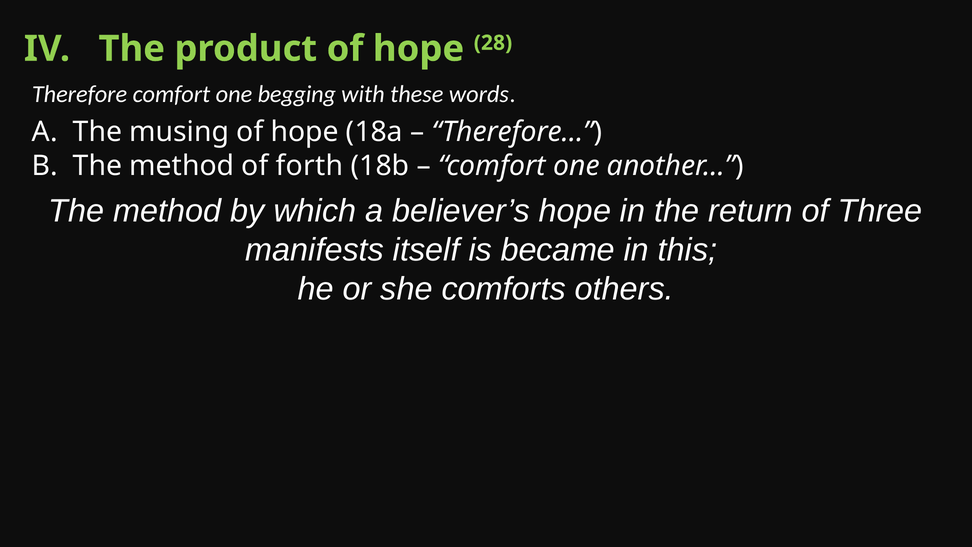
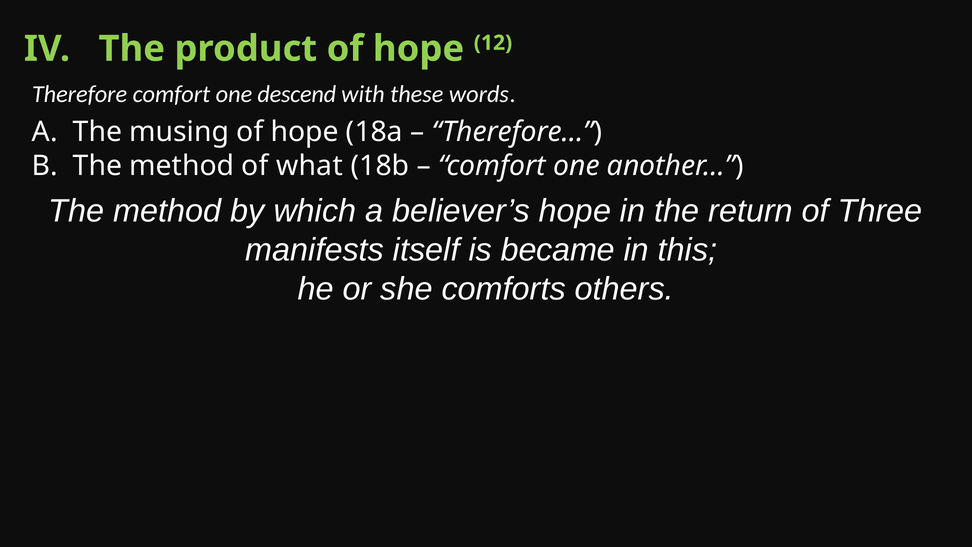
28: 28 -> 12
begging: begging -> descend
forth: forth -> what
